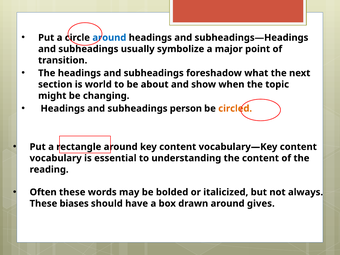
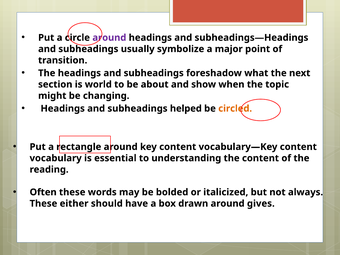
around at (109, 38) colour: blue -> purple
person: person -> helped
biases: biases -> either
